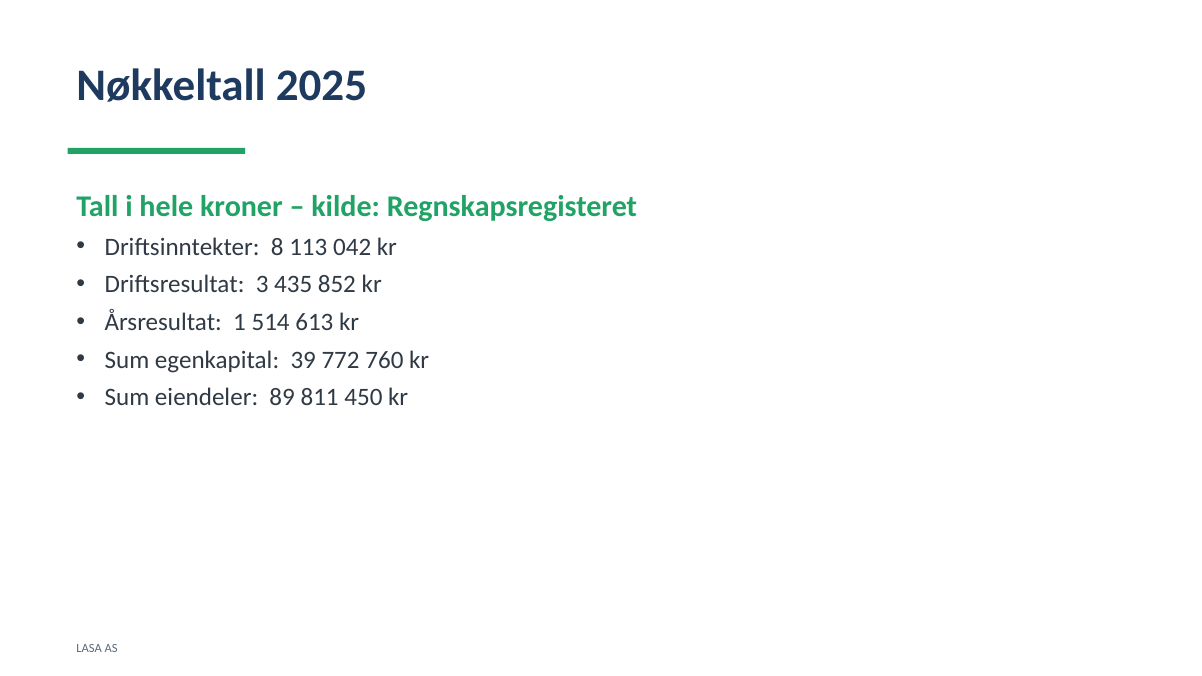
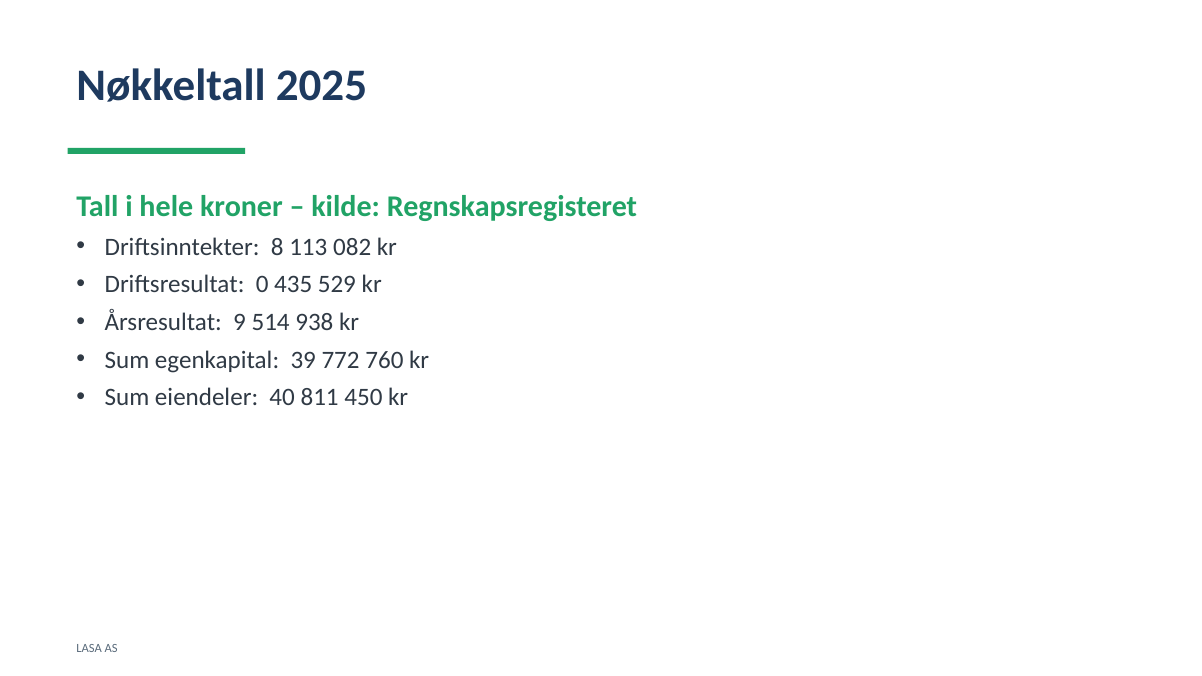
042: 042 -> 082
3: 3 -> 0
852: 852 -> 529
1: 1 -> 9
613: 613 -> 938
89: 89 -> 40
